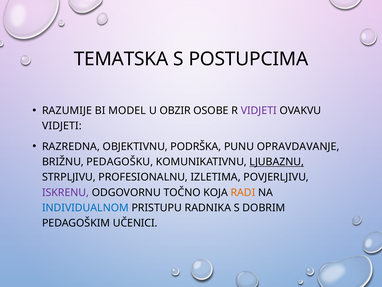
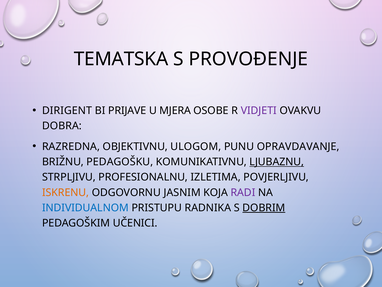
POSTUPCIMA: POSTUPCIMA -> PROVOĐENJE
RAZUMIJE: RAZUMIJE -> DIRIGENT
MODEL: MODEL -> PRIJAVE
OBZIR: OBZIR -> MJERA
VIDJETI at (62, 126): VIDJETI -> DOBRA
PODRŠKA: PODRŠKA -> ULOGOM
ISKRENU colour: purple -> orange
TOČNO: TOČNO -> JASNIM
RADI colour: orange -> purple
DOBRIM underline: none -> present
